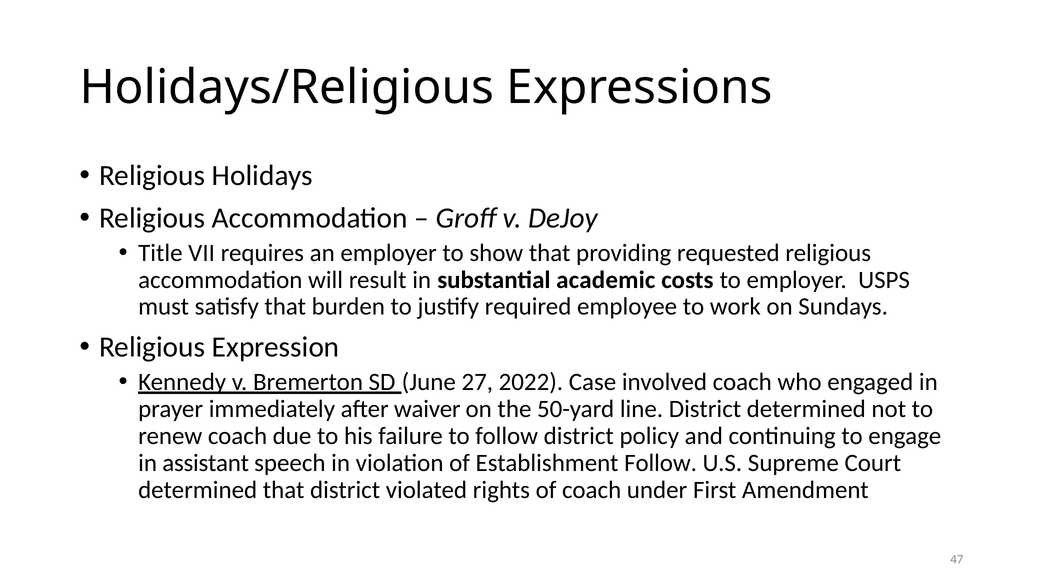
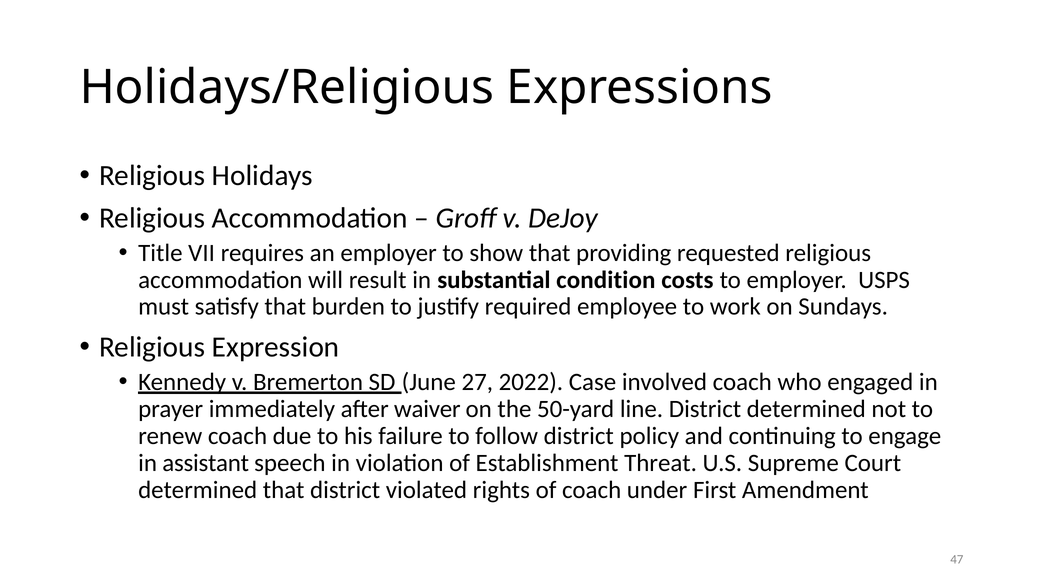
academic: academic -> condition
Establishment Follow: Follow -> Threat
